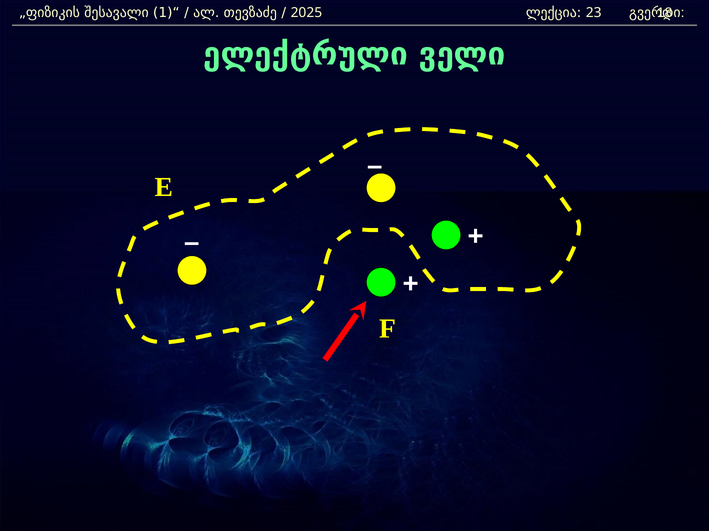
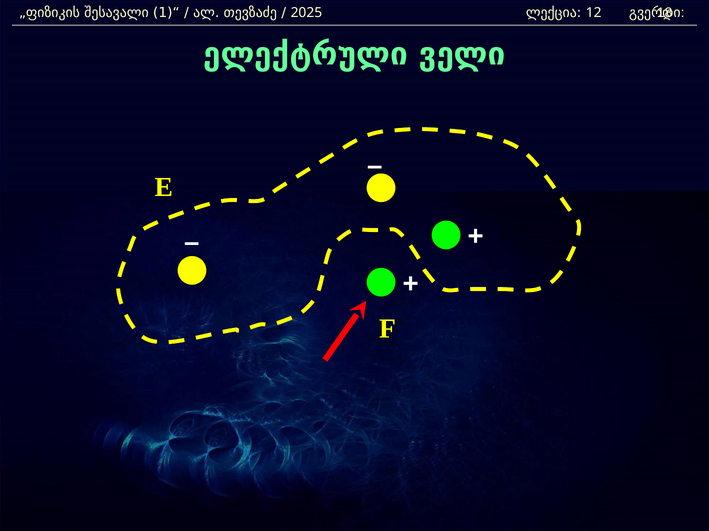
23: 23 -> 12
